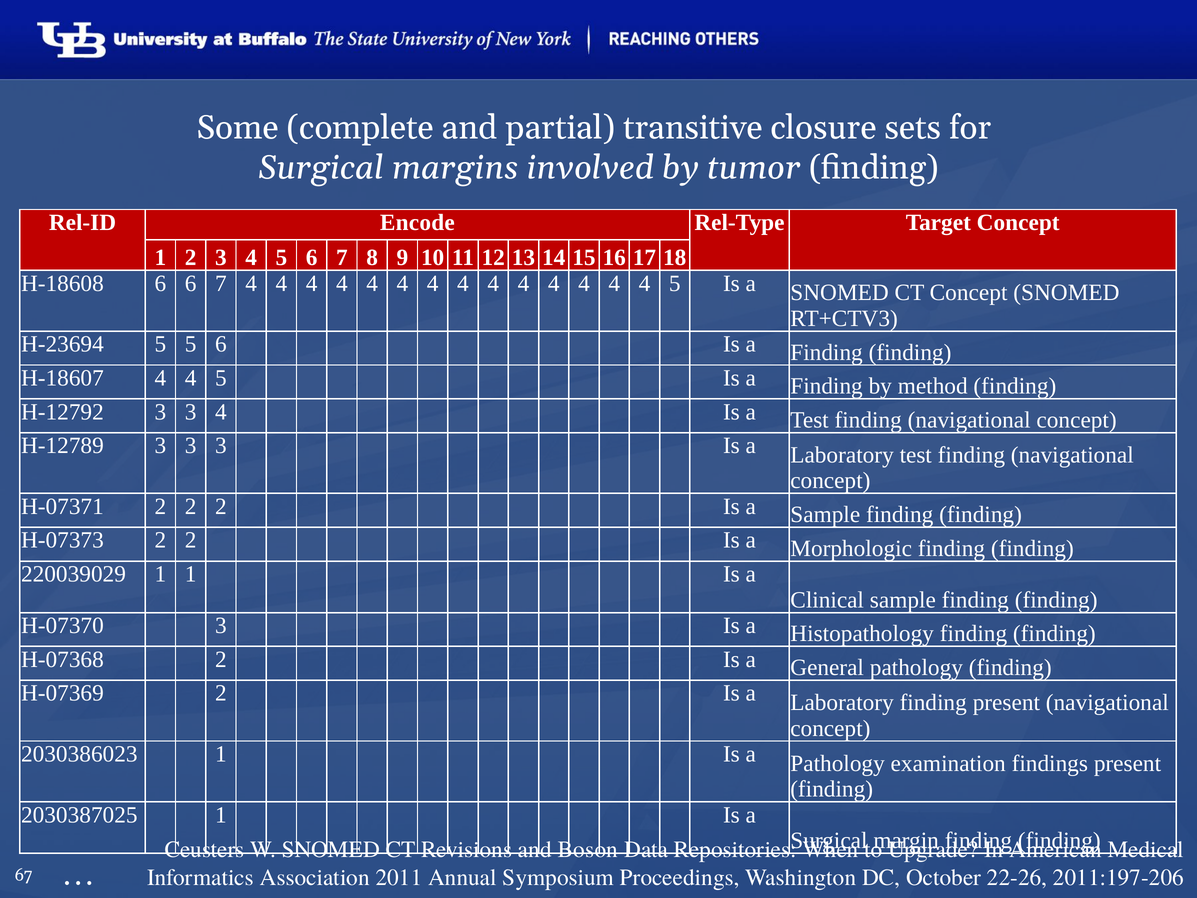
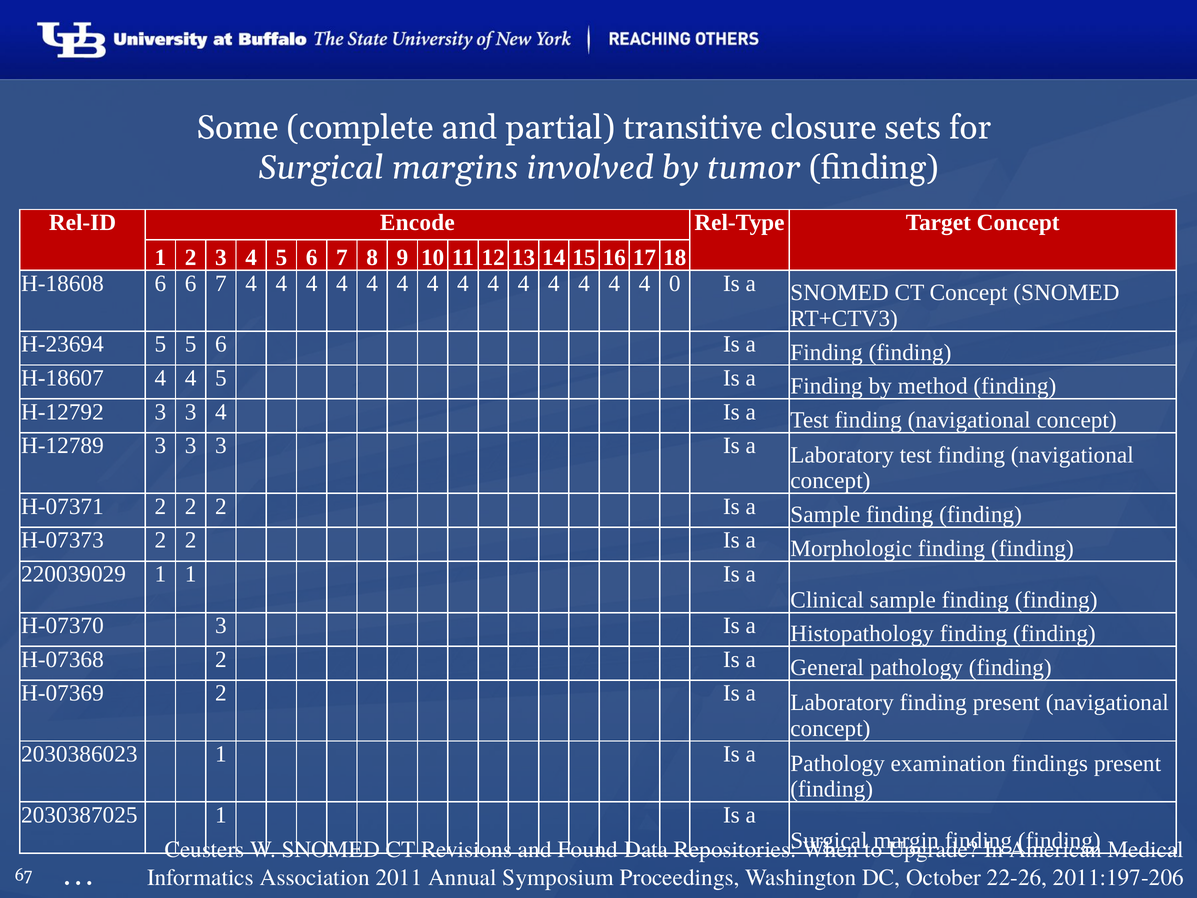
4 4 4 5: 5 -> 0
Boson: Boson -> Found
